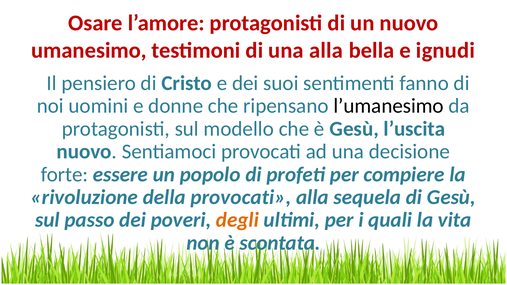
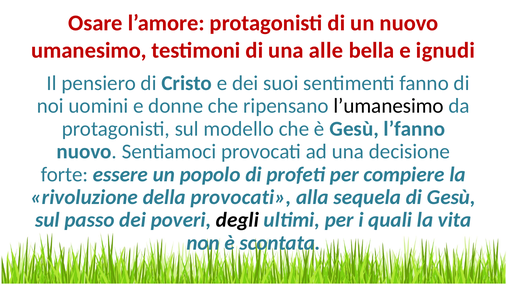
una alla: alla -> alle
l’uscita: l’uscita -> l’fanno
degli colour: orange -> black
